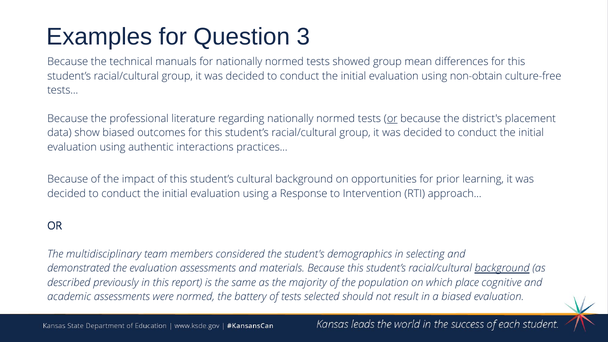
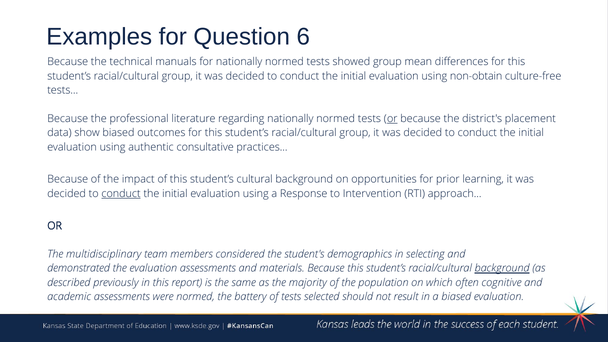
3: 3 -> 6
interactions: interactions -> consultative
conduct at (121, 194) underline: none -> present
place: place -> often
